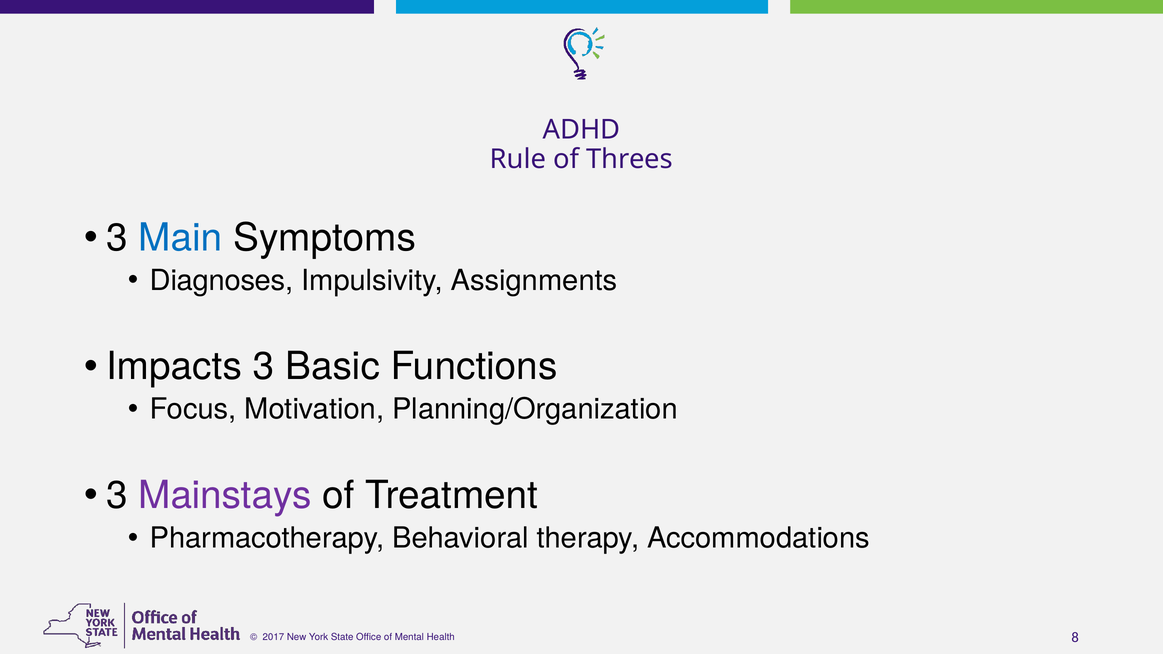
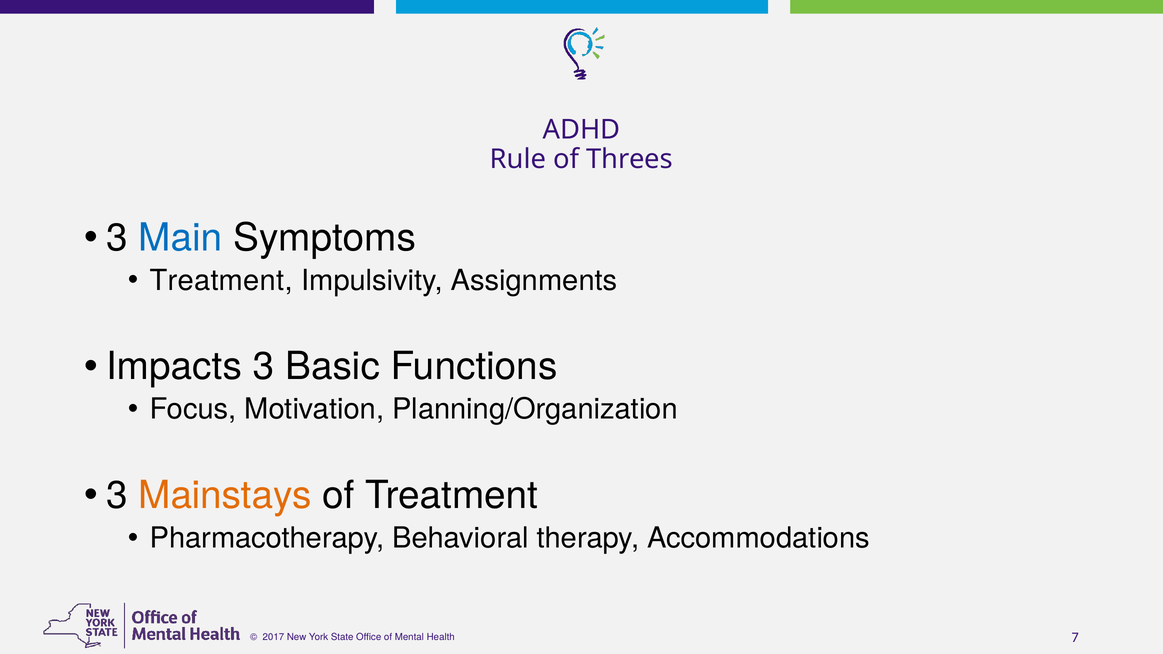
Diagnoses at (222, 281): Diagnoses -> Treatment
Mainstays colour: purple -> orange
8: 8 -> 7
